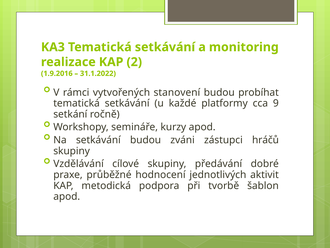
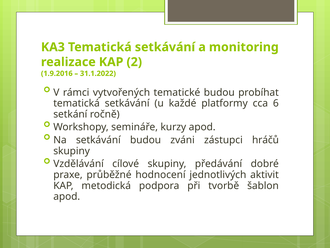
stanovení: stanovení -> tematické
9: 9 -> 6
